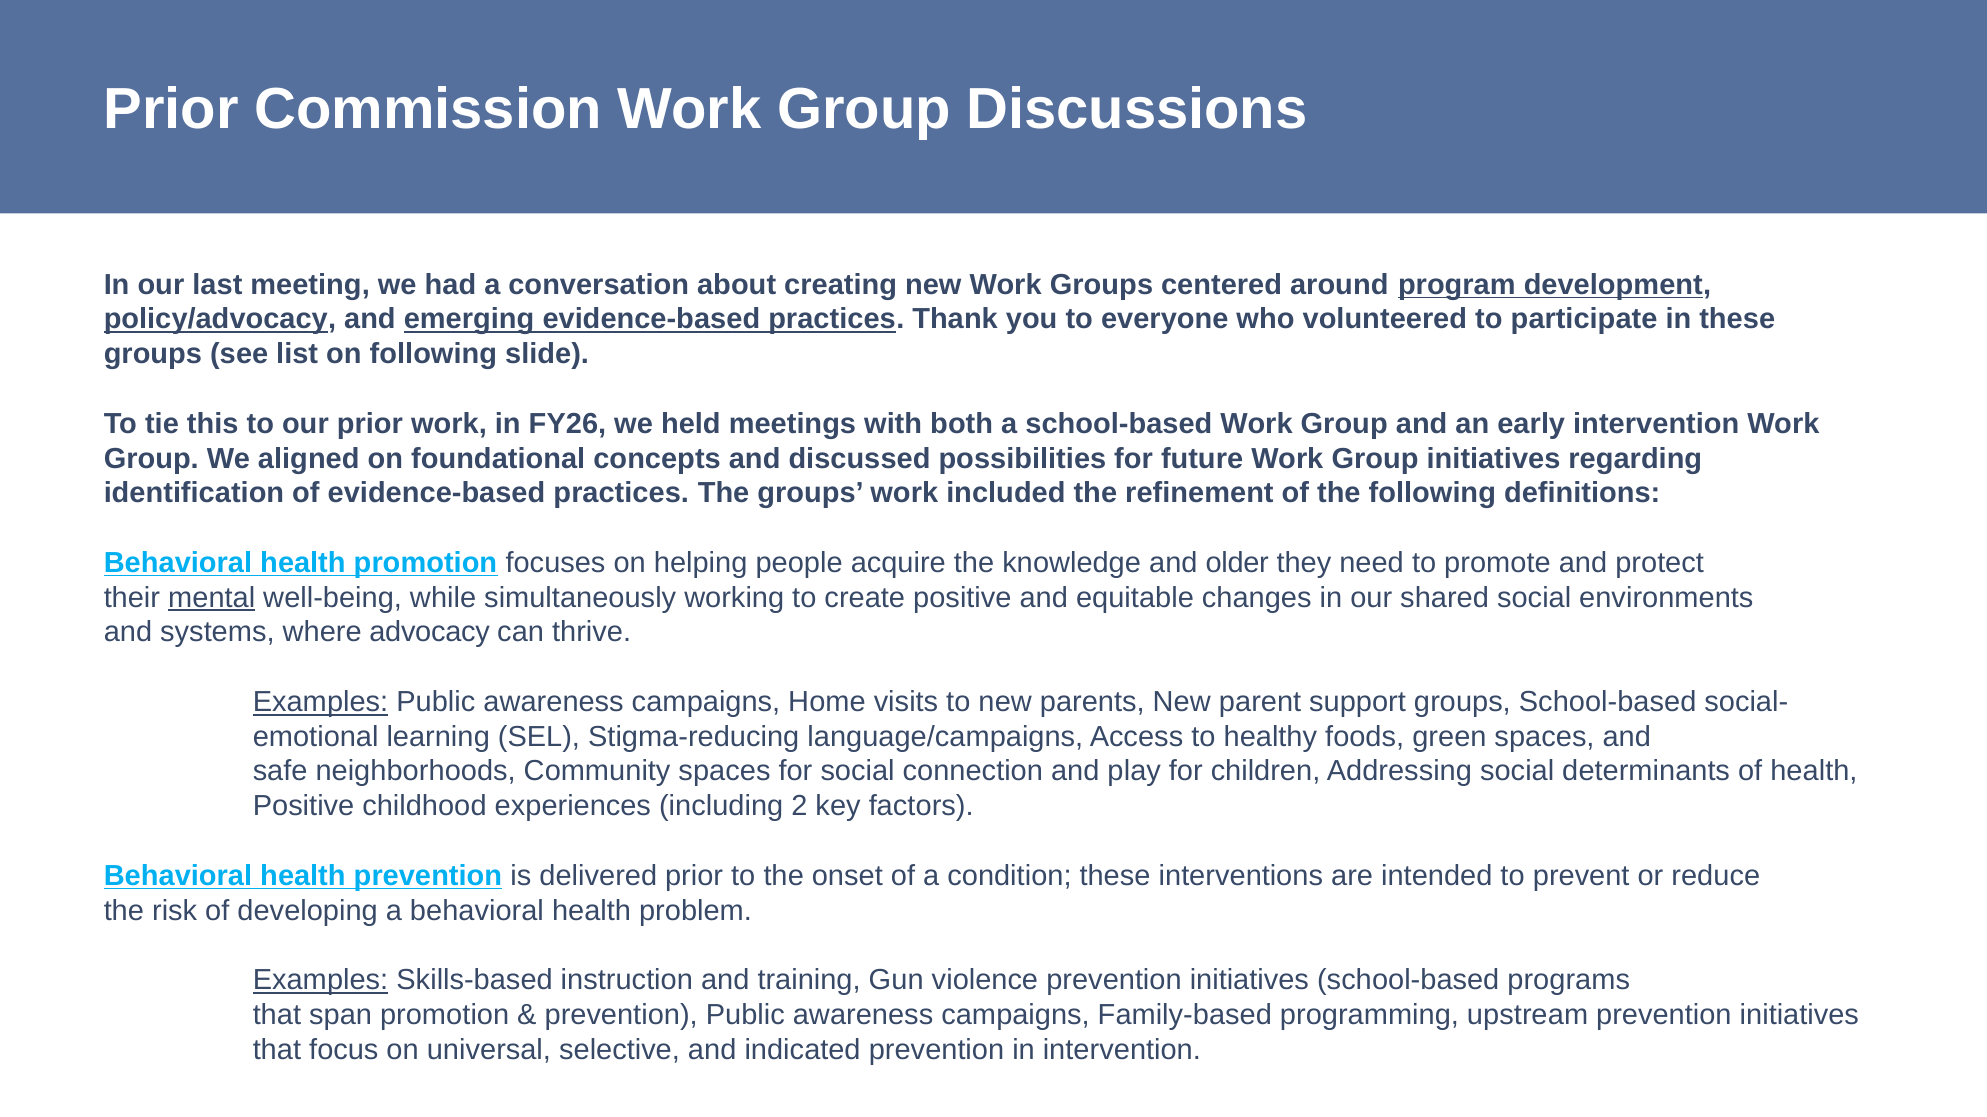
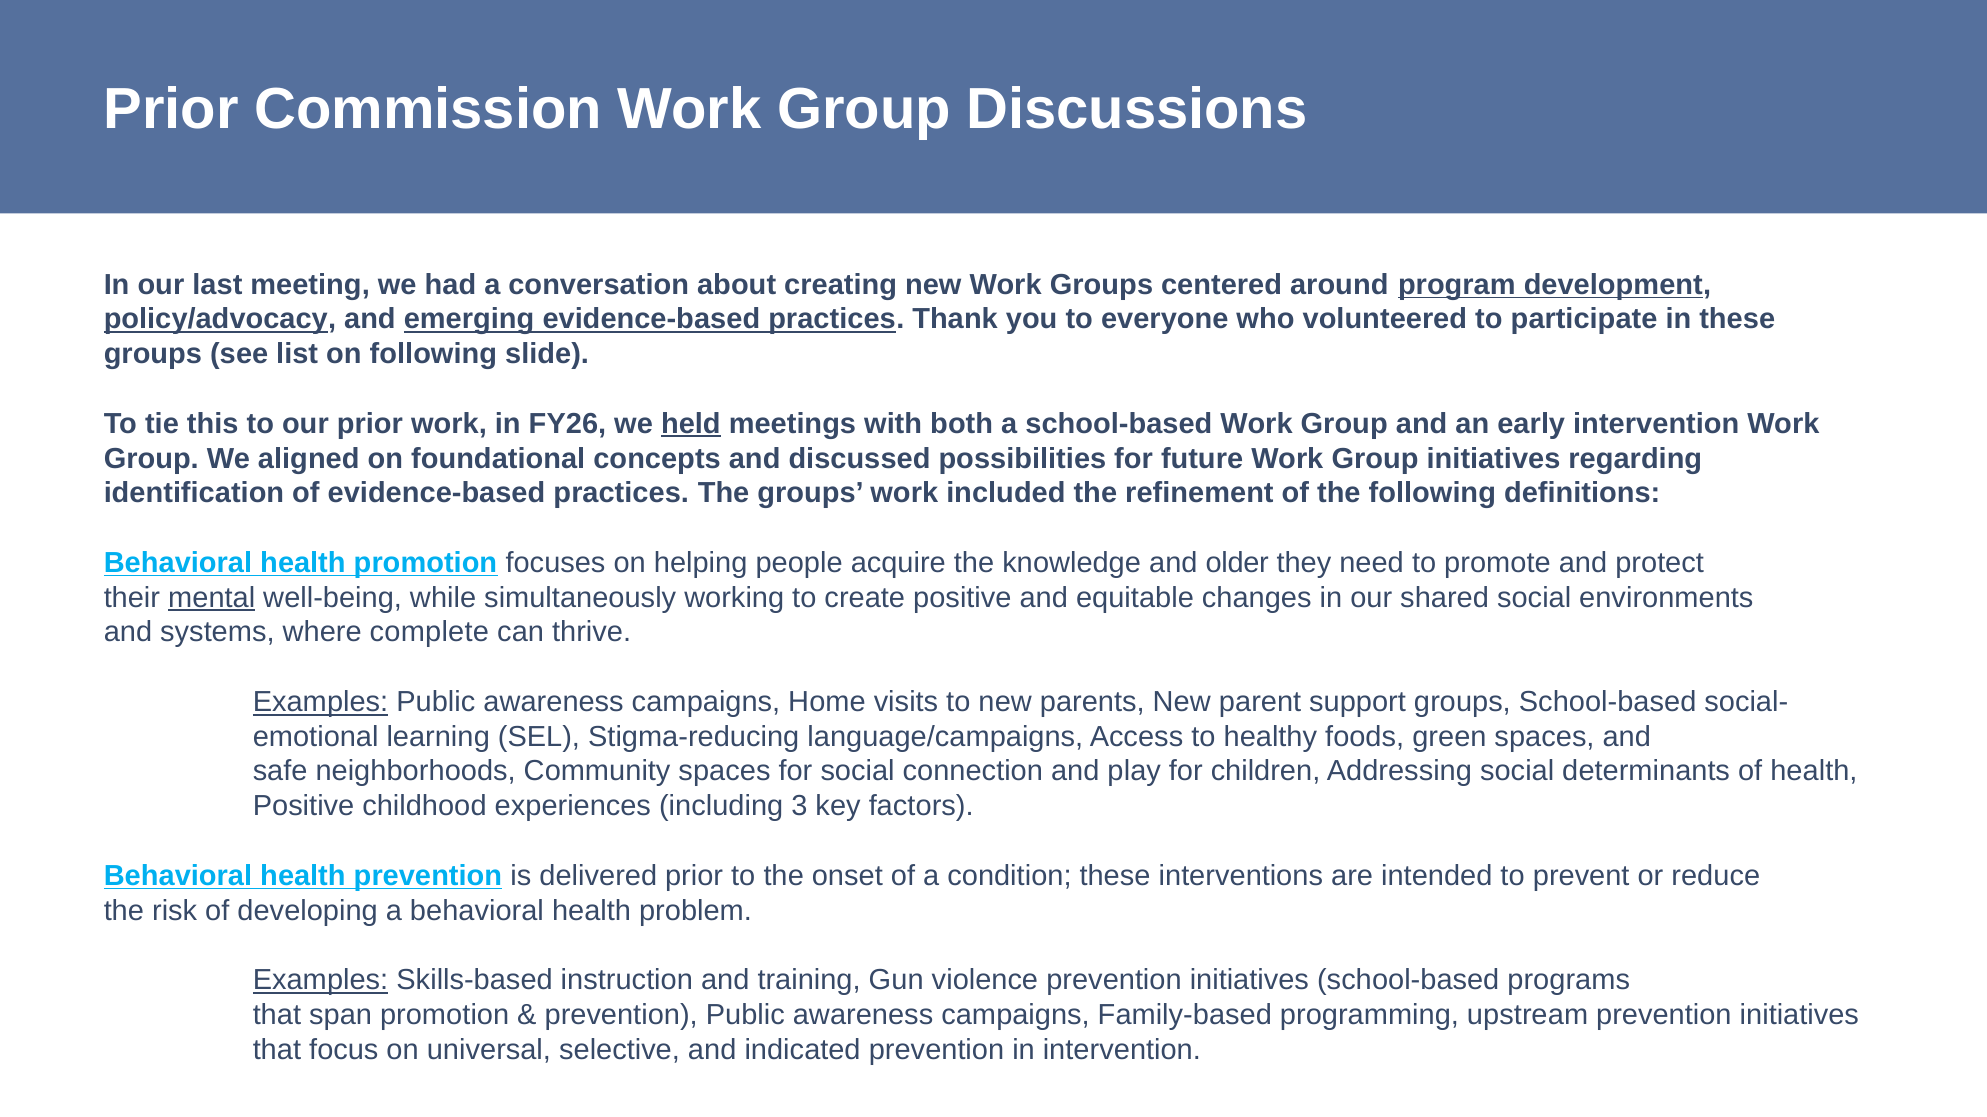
held underline: none -> present
advocacy: advocacy -> complete
2: 2 -> 3
